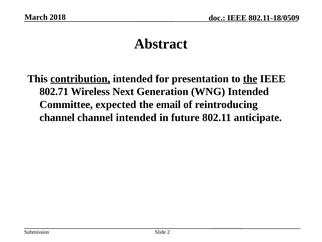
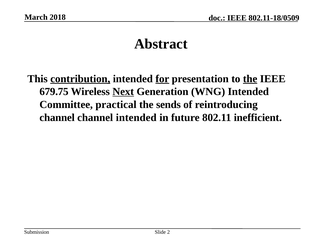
for underline: none -> present
802.71: 802.71 -> 679.75
Next underline: none -> present
expected: expected -> practical
email: email -> sends
anticipate: anticipate -> inefficient
